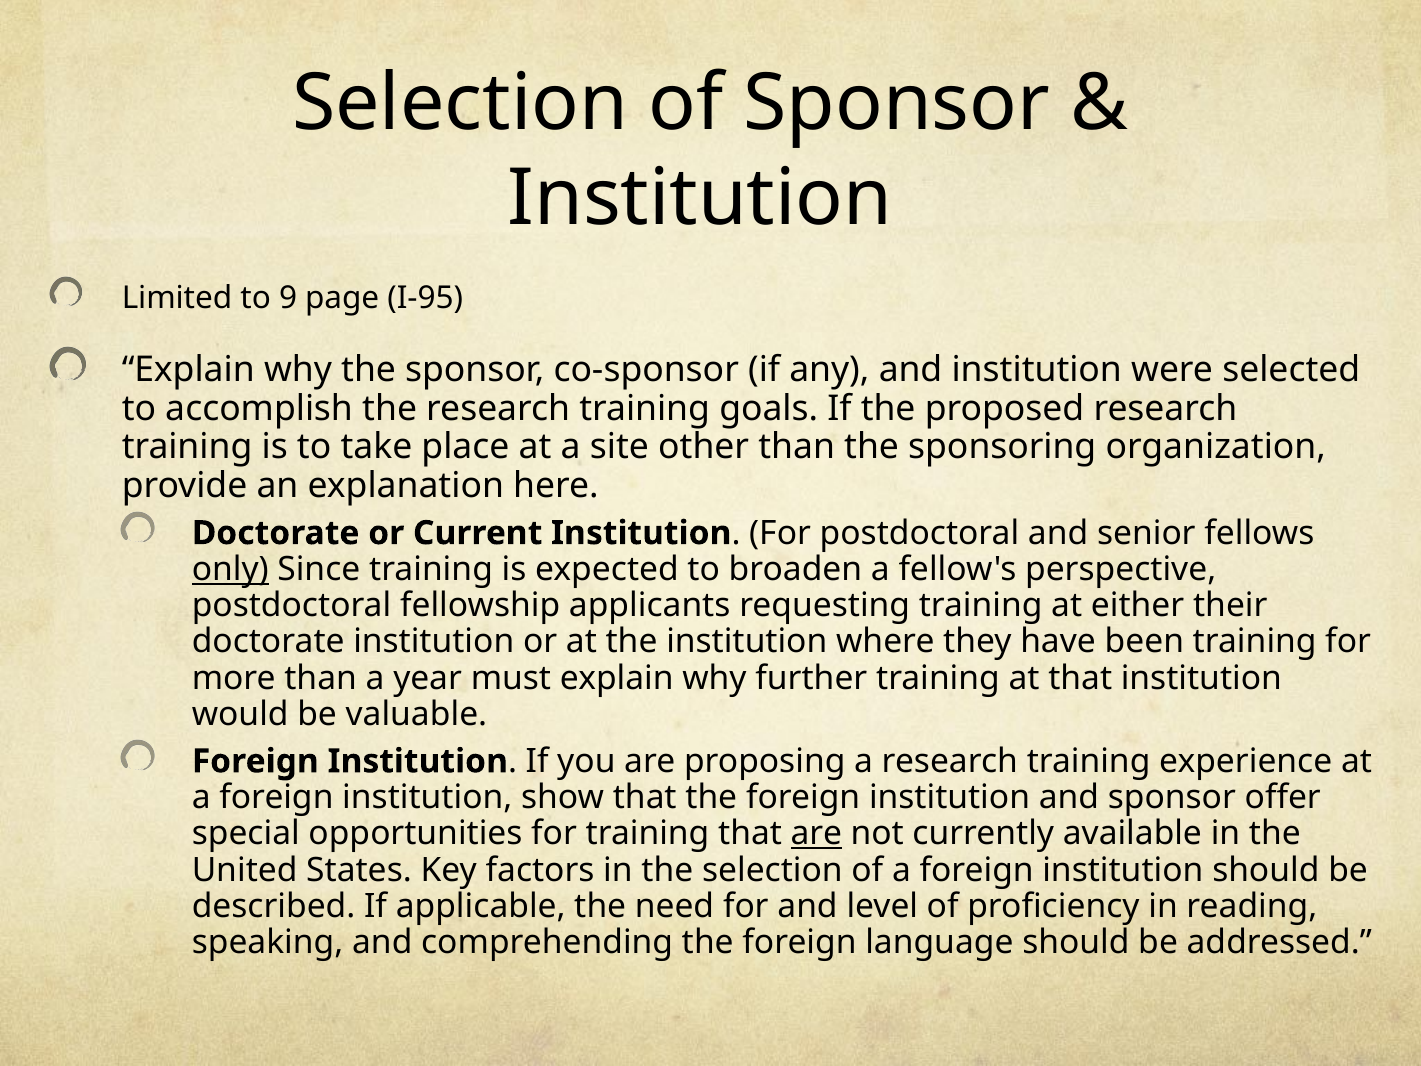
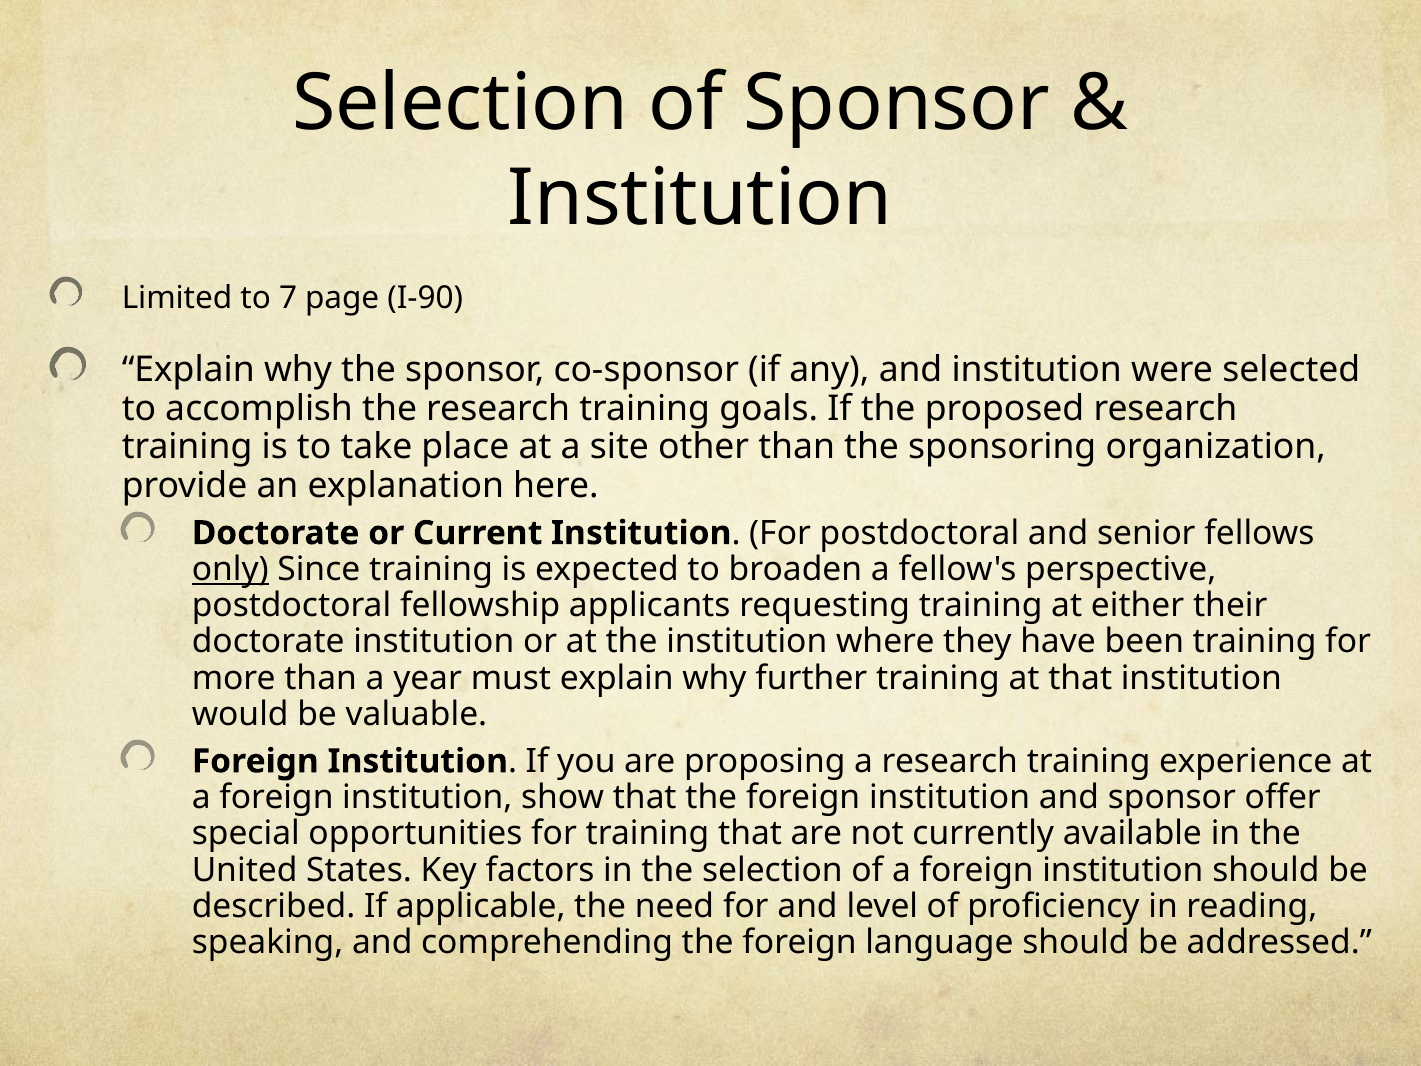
9: 9 -> 7
I-95: I-95 -> I-90
are at (816, 834) underline: present -> none
